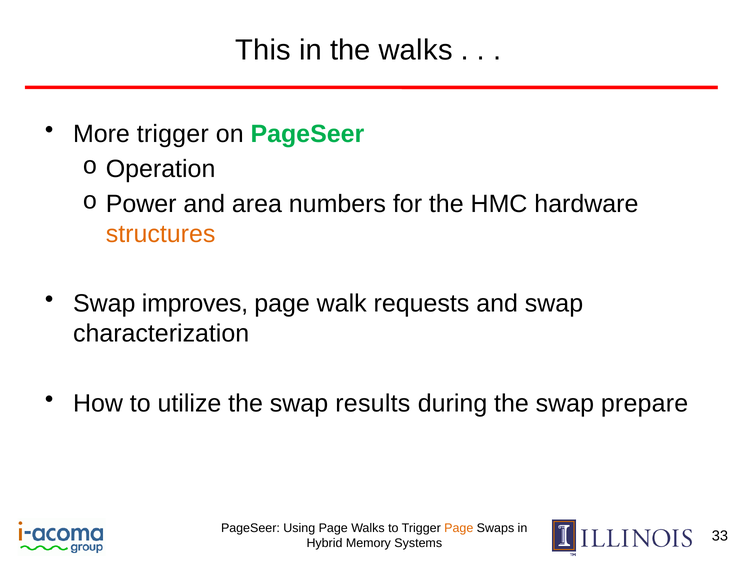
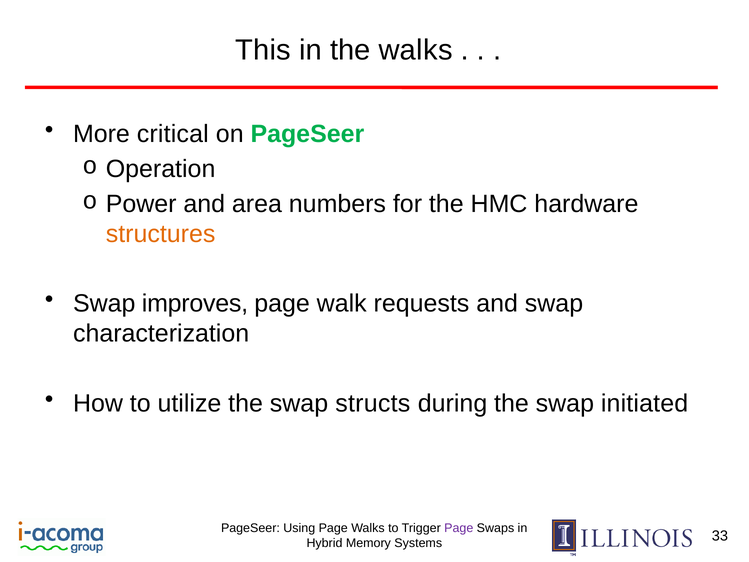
More trigger: trigger -> critical
results: results -> structs
prepare: prepare -> initiated
Page at (459, 528) colour: orange -> purple
